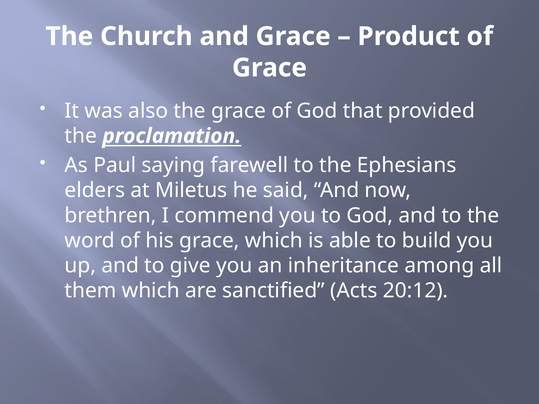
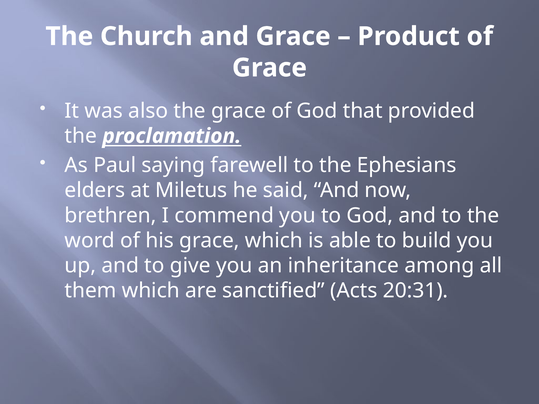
20:12: 20:12 -> 20:31
